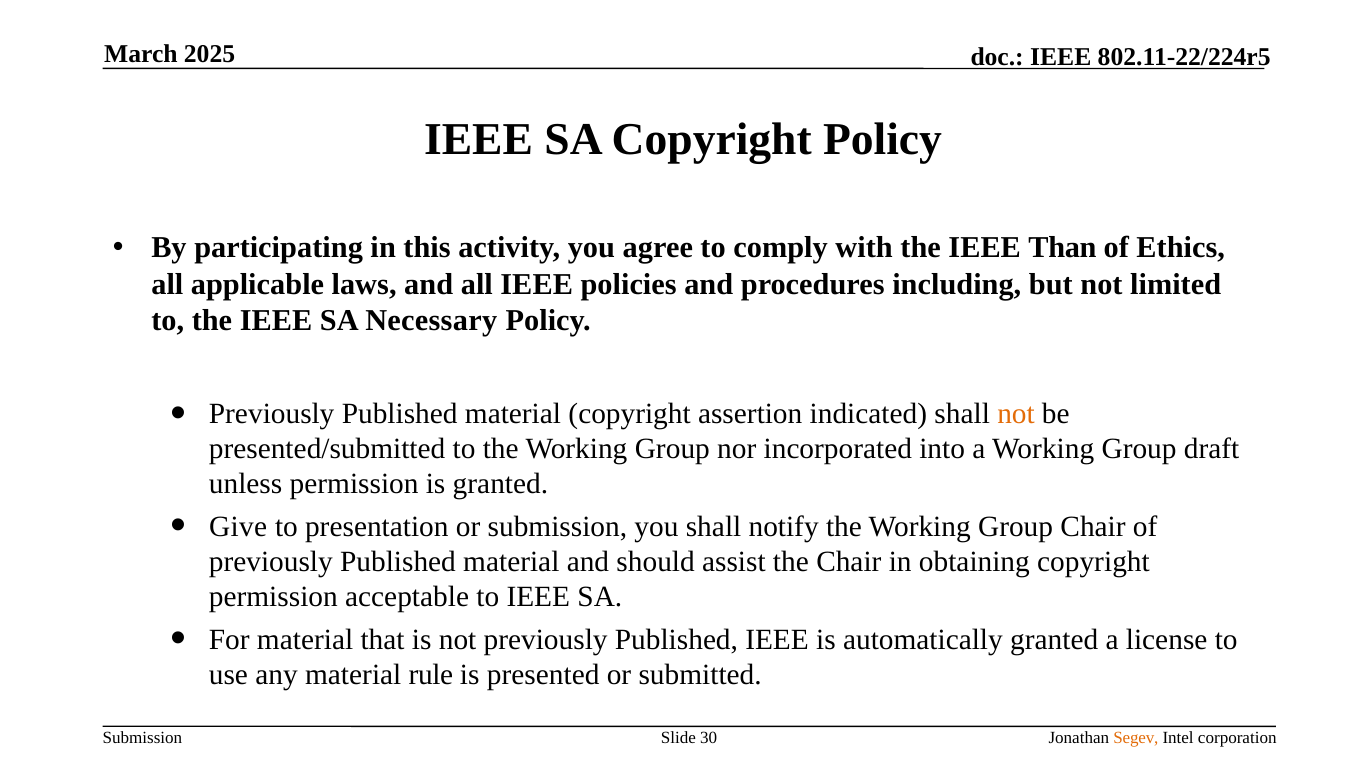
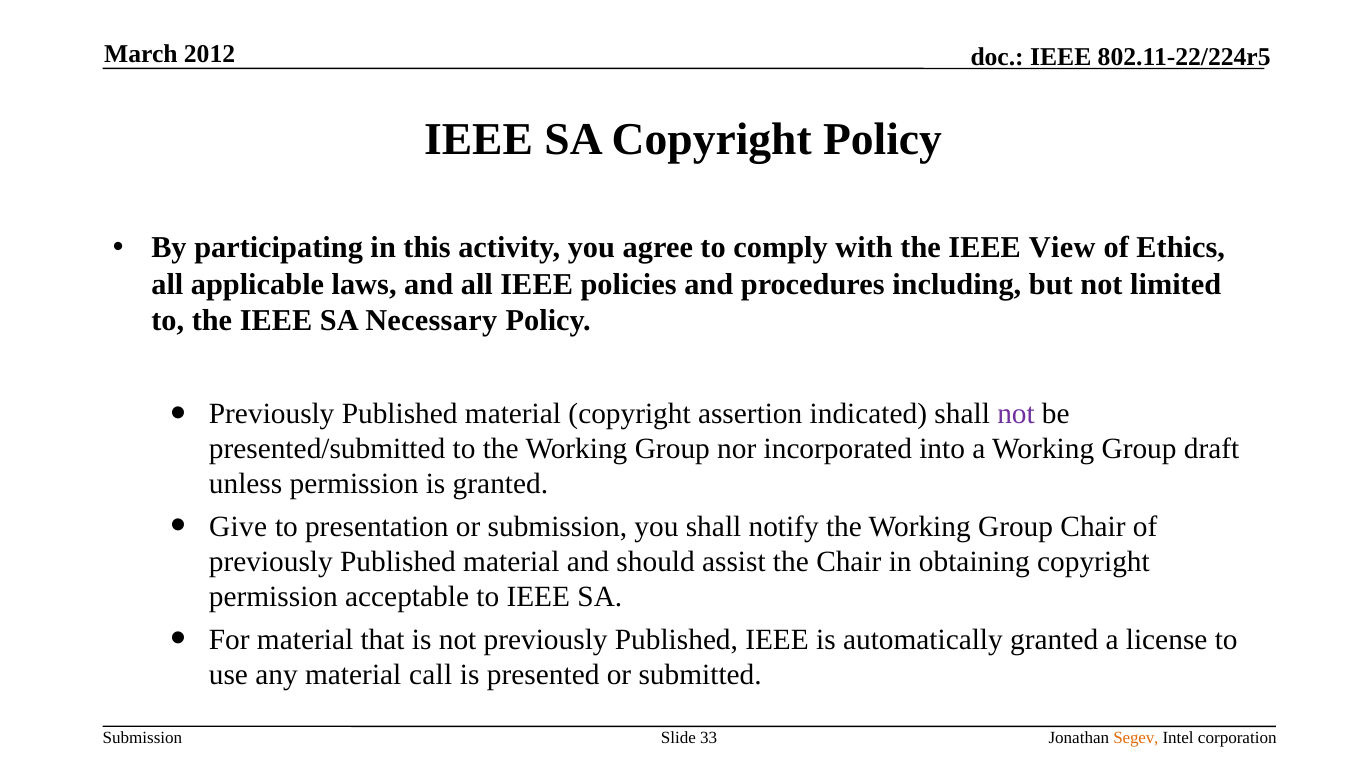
2025: 2025 -> 2012
Than: Than -> View
not at (1016, 414) colour: orange -> purple
rule: rule -> call
30: 30 -> 33
